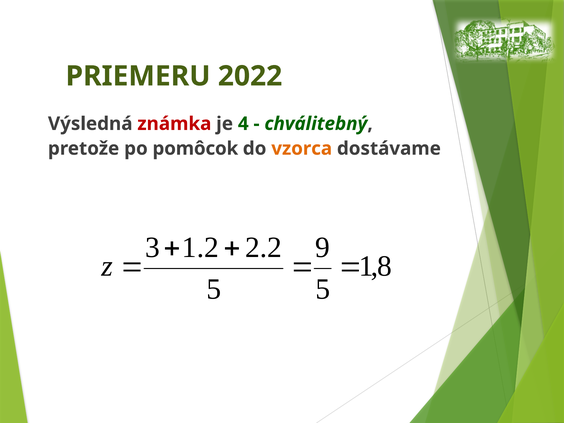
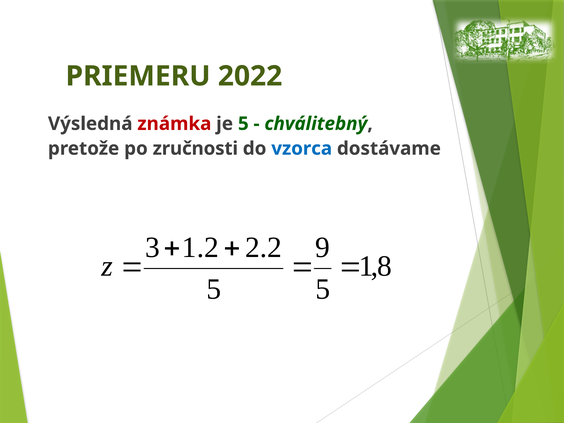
je 4: 4 -> 5
pomôcok: pomôcok -> zručnosti
vzorca colour: orange -> blue
